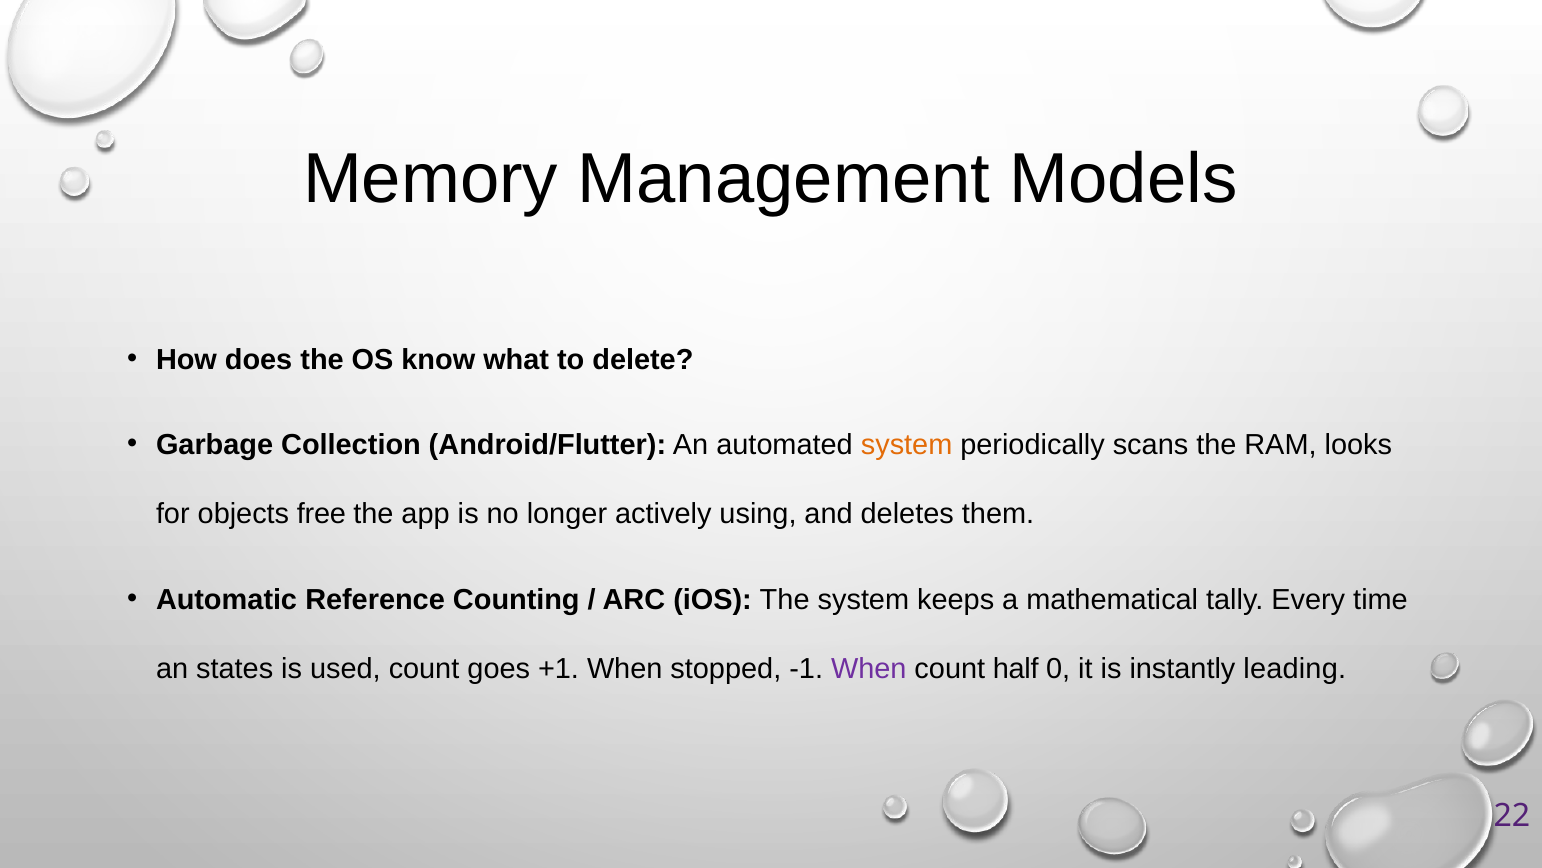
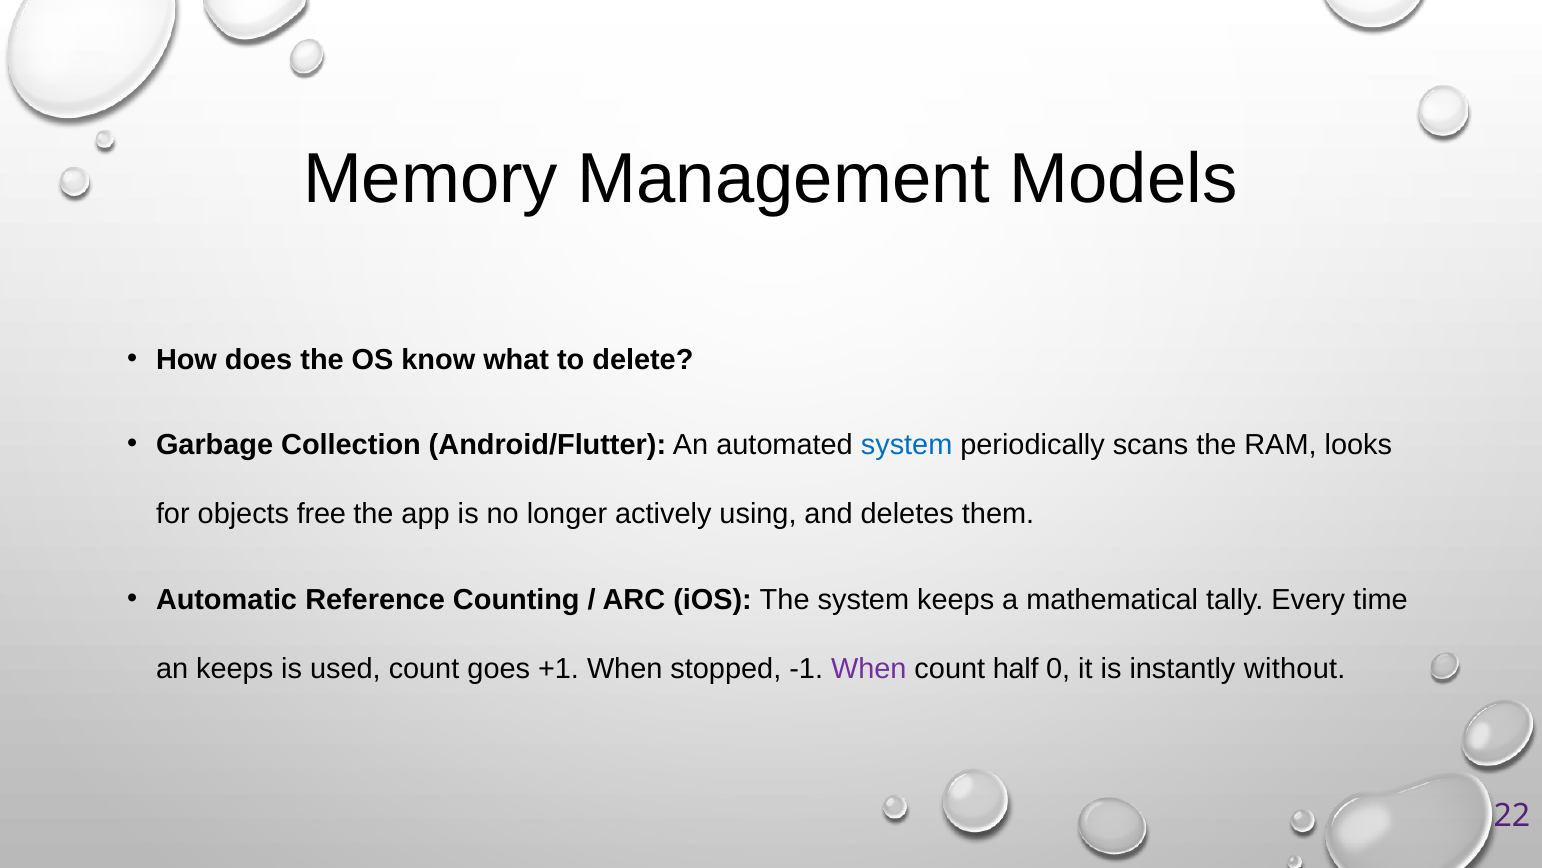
system at (907, 445) colour: orange -> blue
an states: states -> keeps
leading: leading -> without
